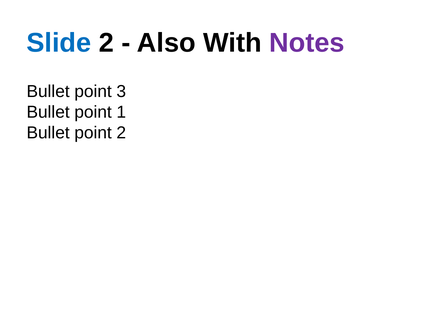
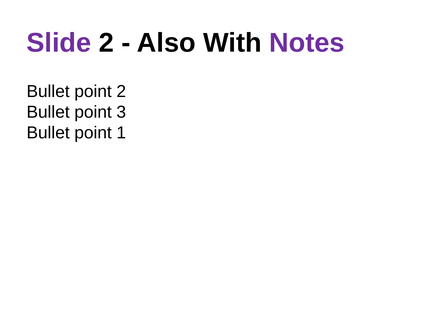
Slide colour: blue -> purple
point 3: 3 -> 2
1: 1 -> 3
point 2: 2 -> 1
